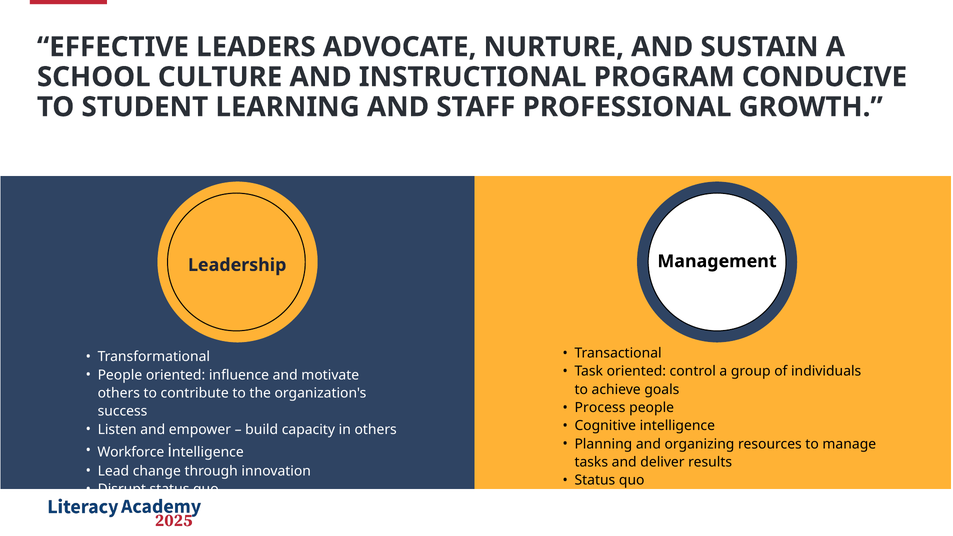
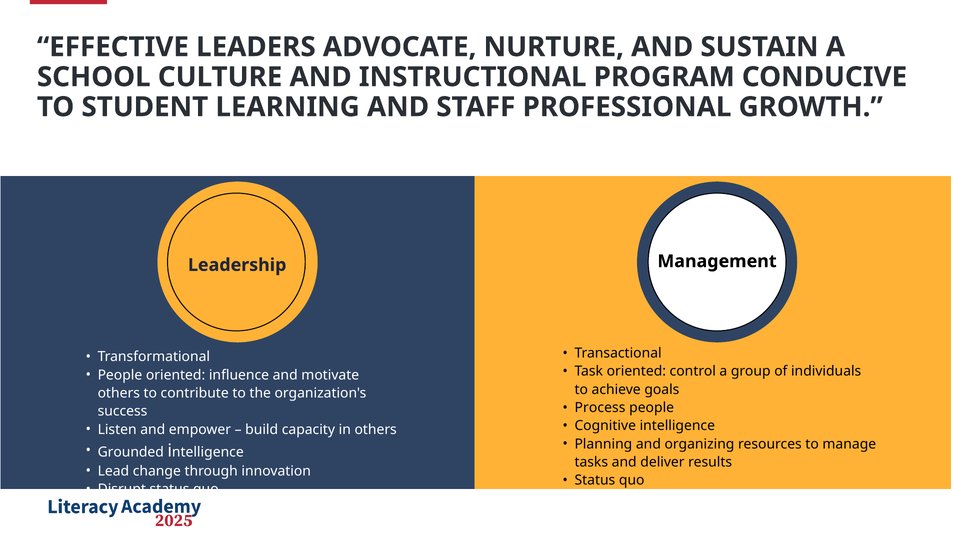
Workforce: Workforce -> Grounded
